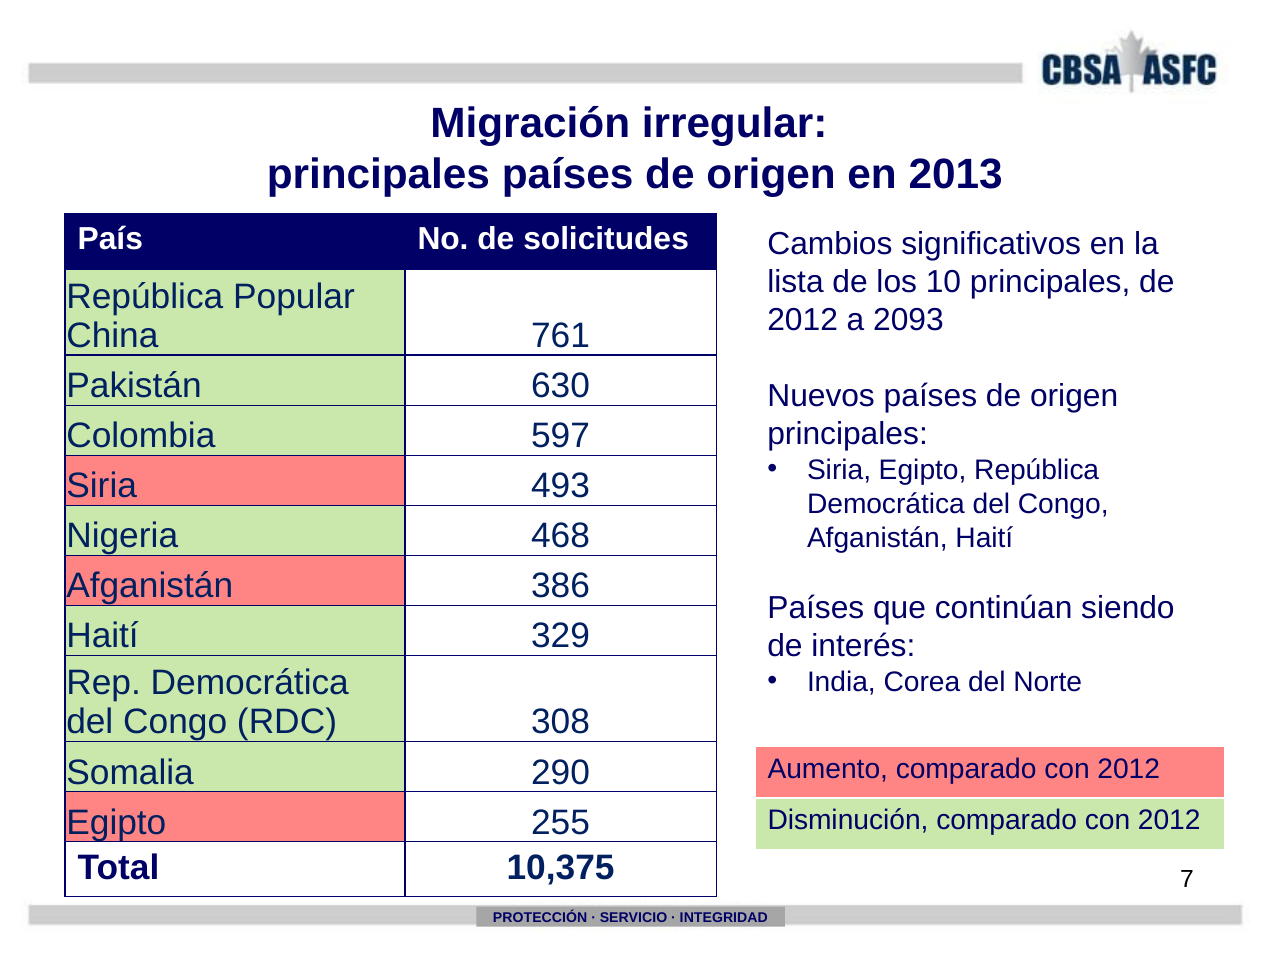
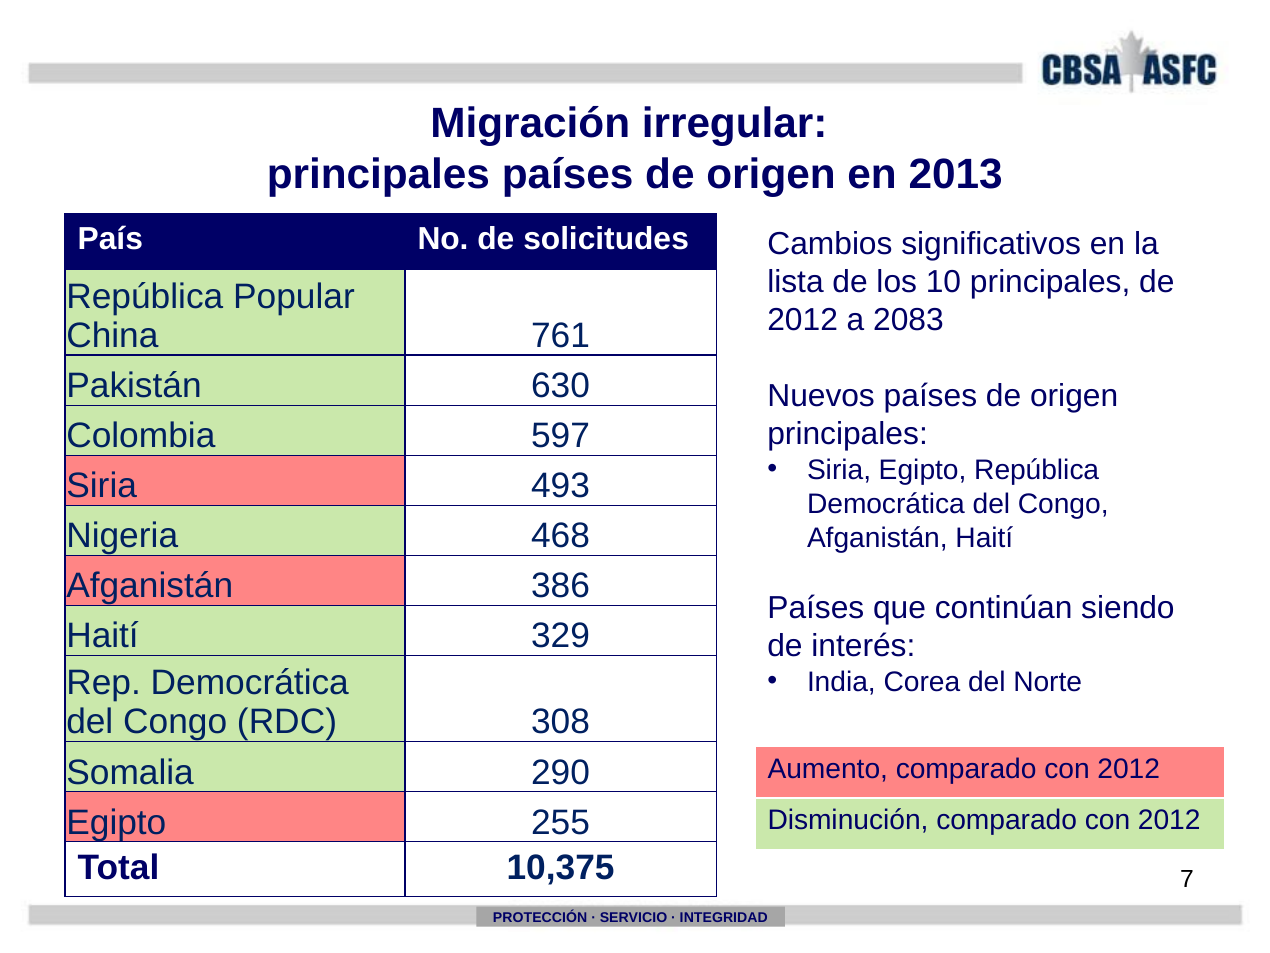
2093: 2093 -> 2083
